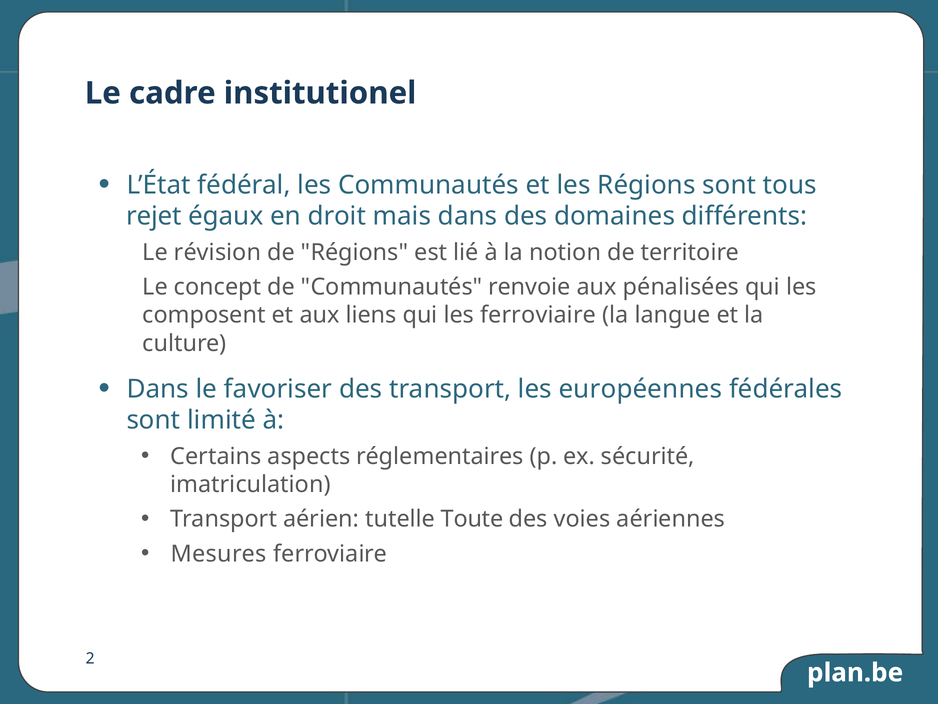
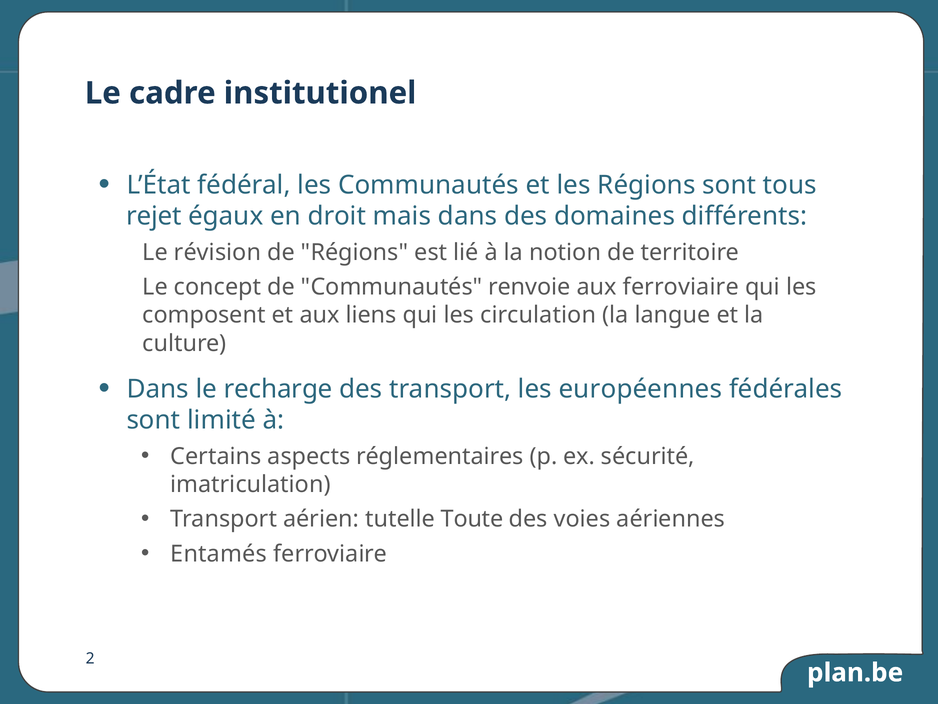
aux pénalisées: pénalisées -> ferroviaire
les ferroviaire: ferroviaire -> circulation
favoriser: favoriser -> recharge
Mesures: Mesures -> Entamés
